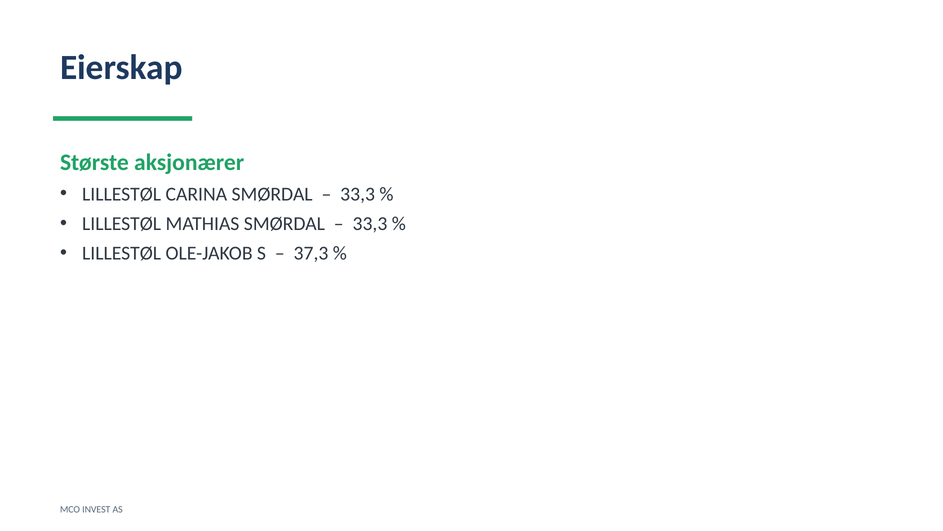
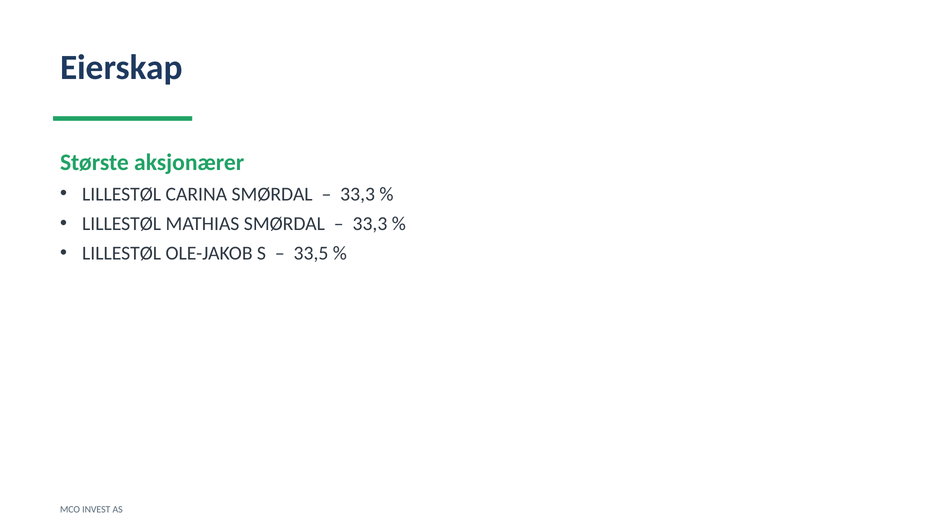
37,3: 37,3 -> 33,5
